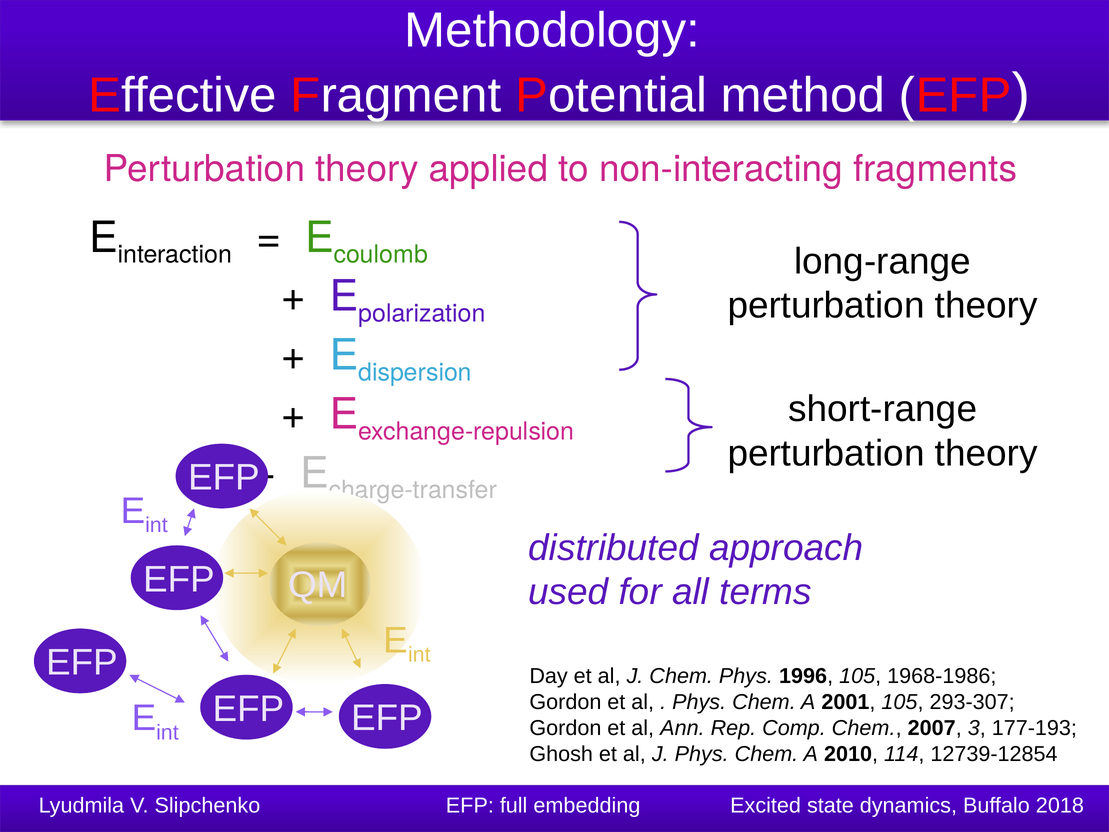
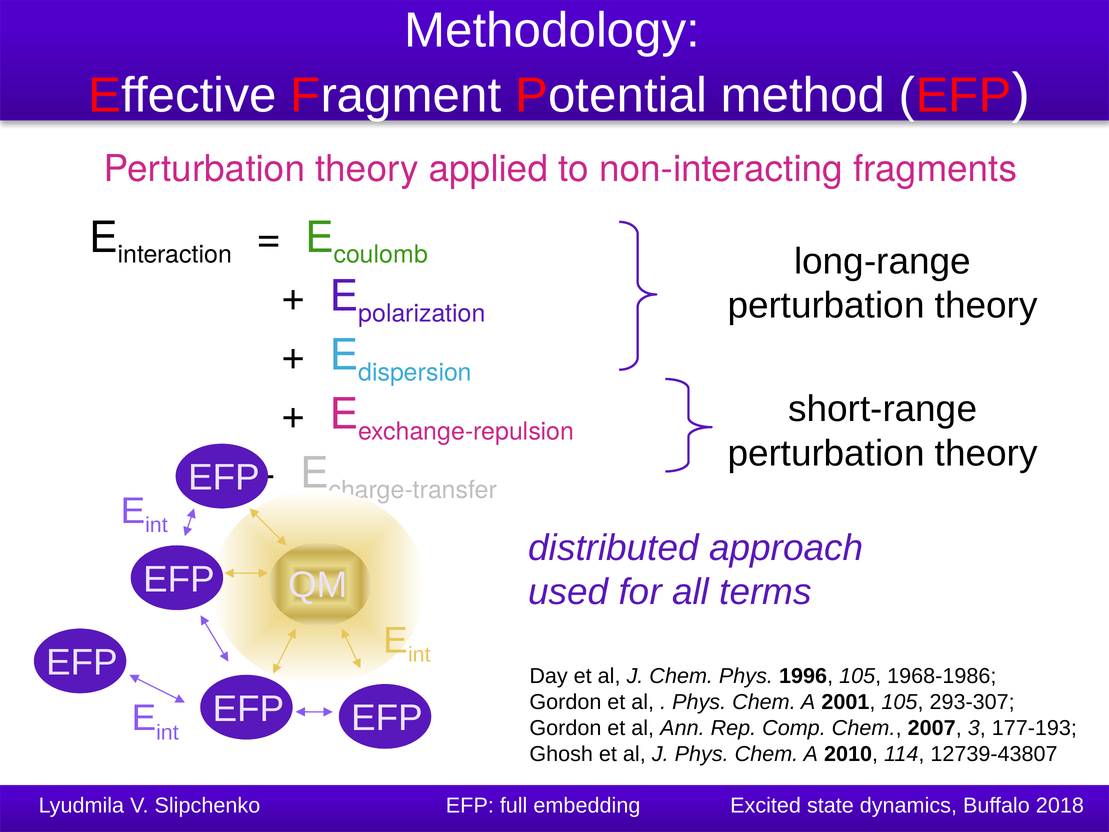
12739-12854: 12739-12854 -> 12739-43807
